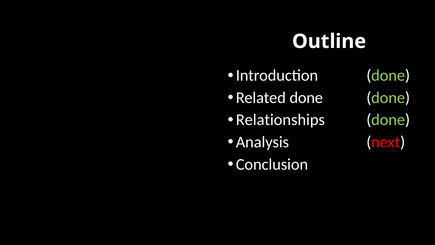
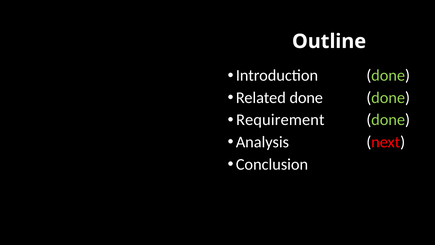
Relationships: Relationships -> Requirement
